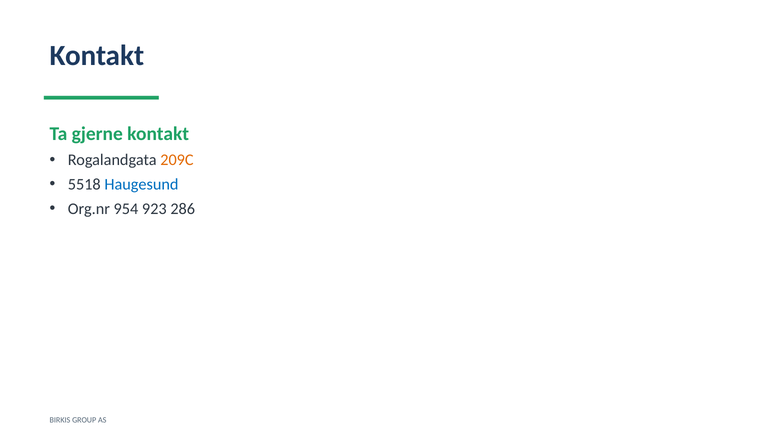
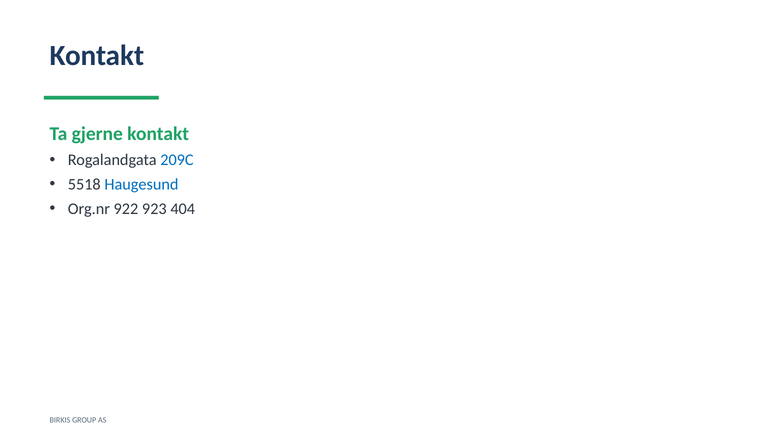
209C colour: orange -> blue
954: 954 -> 922
286: 286 -> 404
